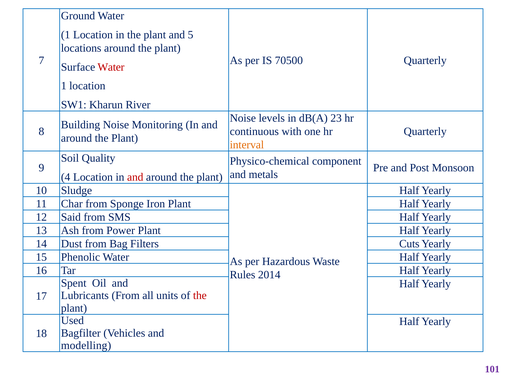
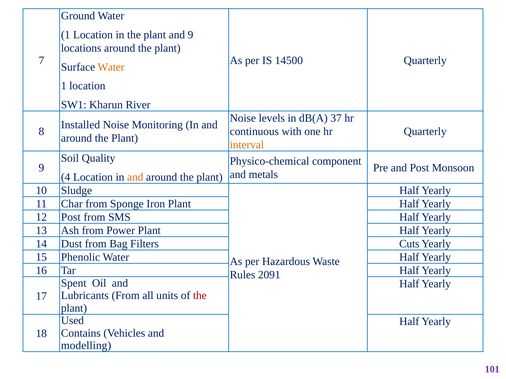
and 5: 5 -> 9
70500: 70500 -> 14500
Water at (111, 67) colour: red -> orange
23: 23 -> 37
Building: Building -> Installed
and at (135, 177) colour: red -> orange
12 Said: Said -> Post
2014: 2014 -> 2091
Bagfilter: Bagfilter -> Contains
